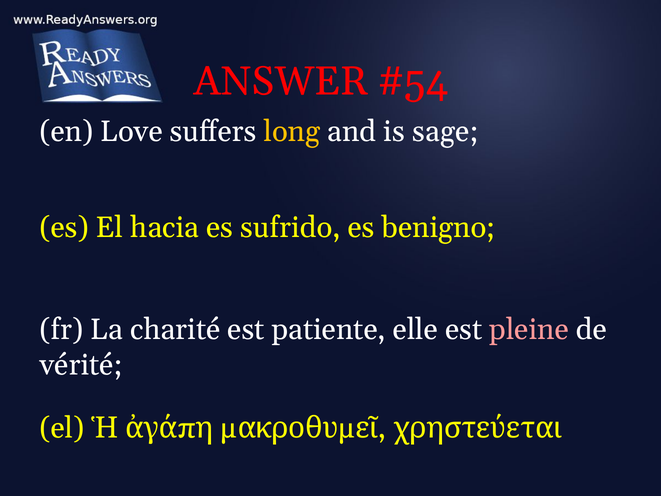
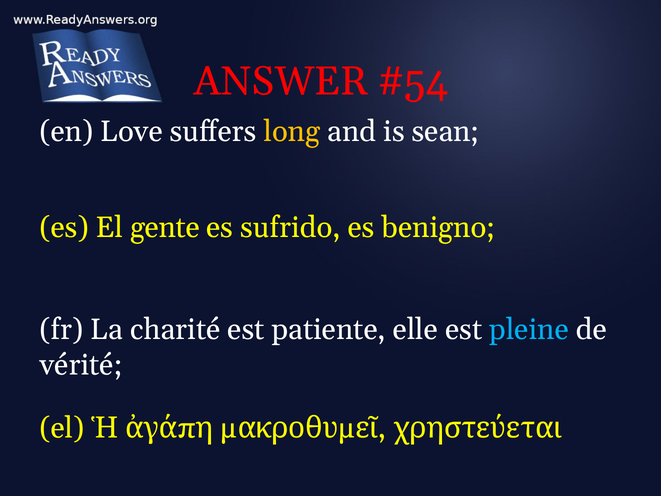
sage: sage -> sean
hacia: hacia -> gente
pleine colour: pink -> light blue
